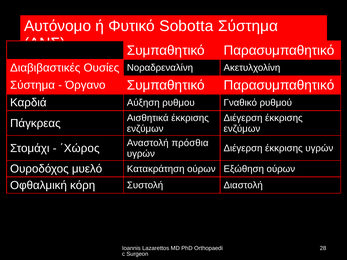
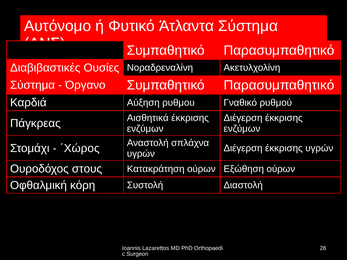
Sobotta: Sobotta -> Άτλαντα
πρόσθια: πρόσθια -> σπλάχνα
μυελό: μυελό -> στους
